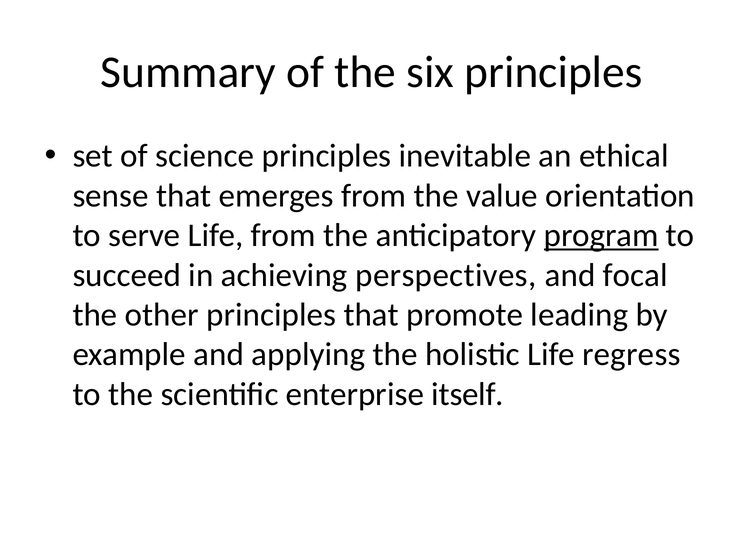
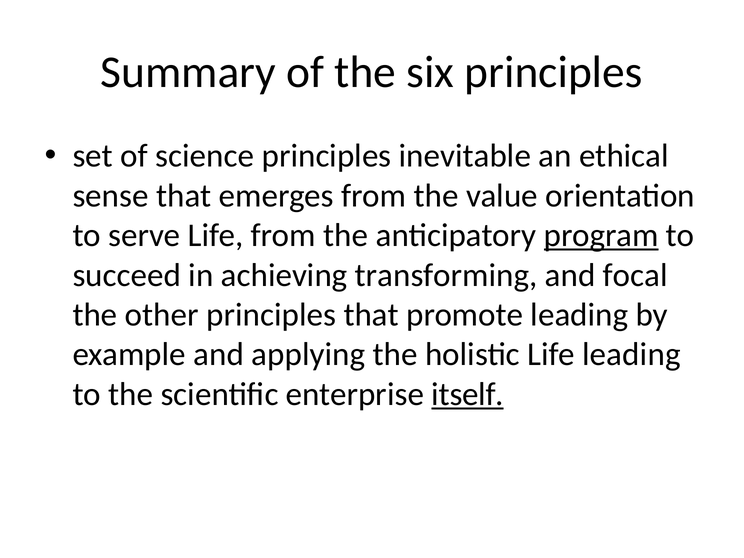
perspectives: perspectives -> transforming
Life regress: regress -> leading
itself underline: none -> present
